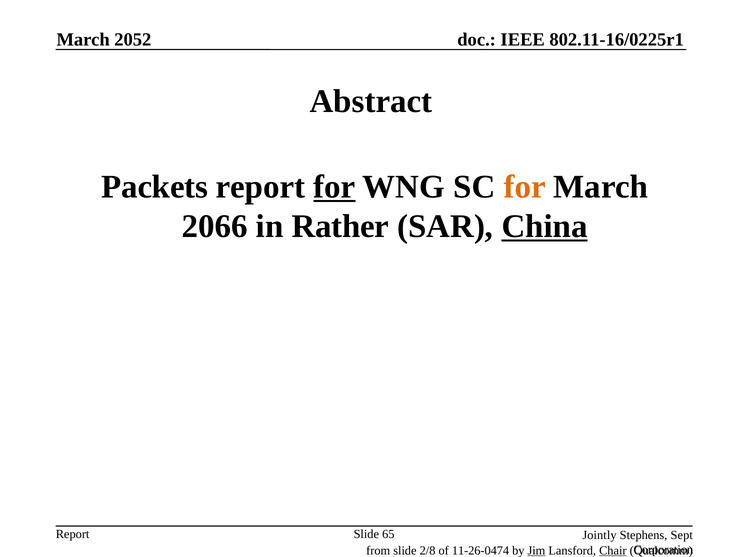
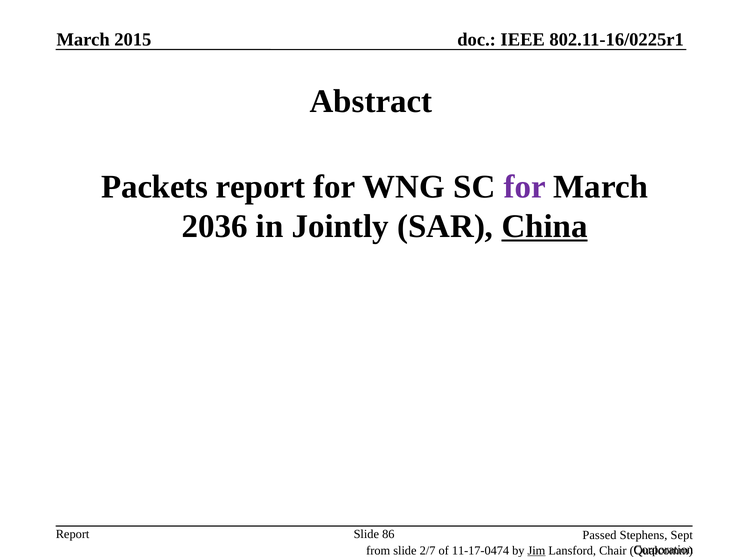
2052: 2052 -> 2015
for at (334, 187) underline: present -> none
for at (525, 187) colour: orange -> purple
2066: 2066 -> 2036
Rather: Rather -> Jointly
Jointly: Jointly -> Passed
65: 65 -> 86
2/8: 2/8 -> 2/7
11-26-0474: 11-26-0474 -> 11-17-0474
Chair underline: present -> none
